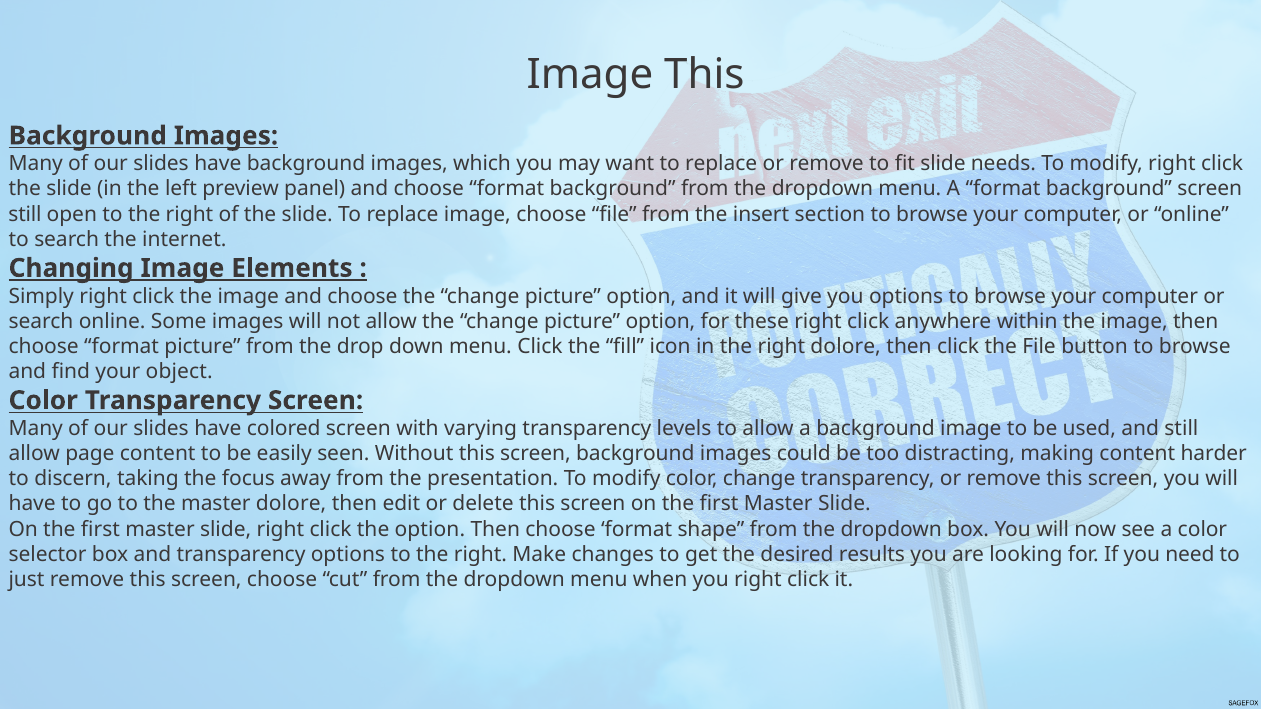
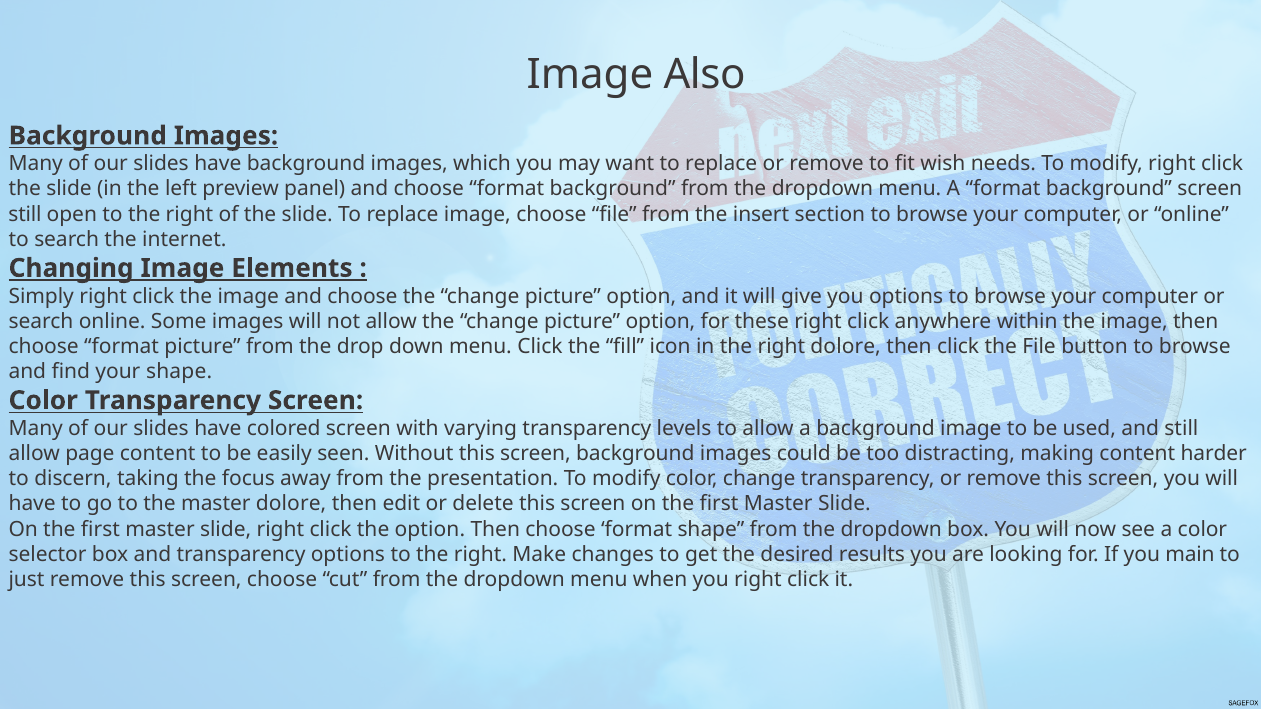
Image This: This -> Also
fit slide: slide -> wish
your object: object -> shape
need: need -> main
